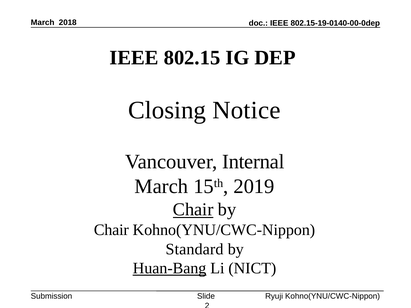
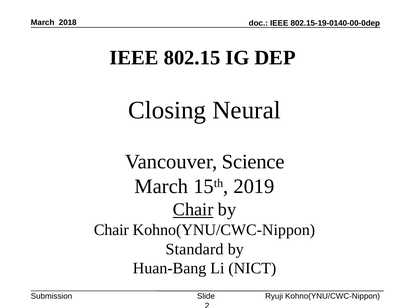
Notice: Notice -> Neural
Internal: Internal -> Science
Huan-Bang underline: present -> none
